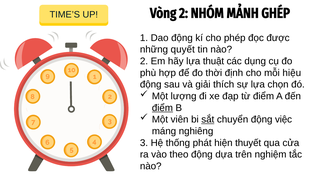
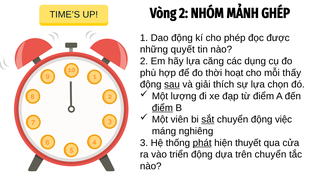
thuật: thuật -> căng
định: định -> hoạt
hiệu: hiệu -> thấy
sau underline: none -> present
phát underline: none -> present
theo: theo -> triển
trên nghiệm: nghiệm -> chuyển
